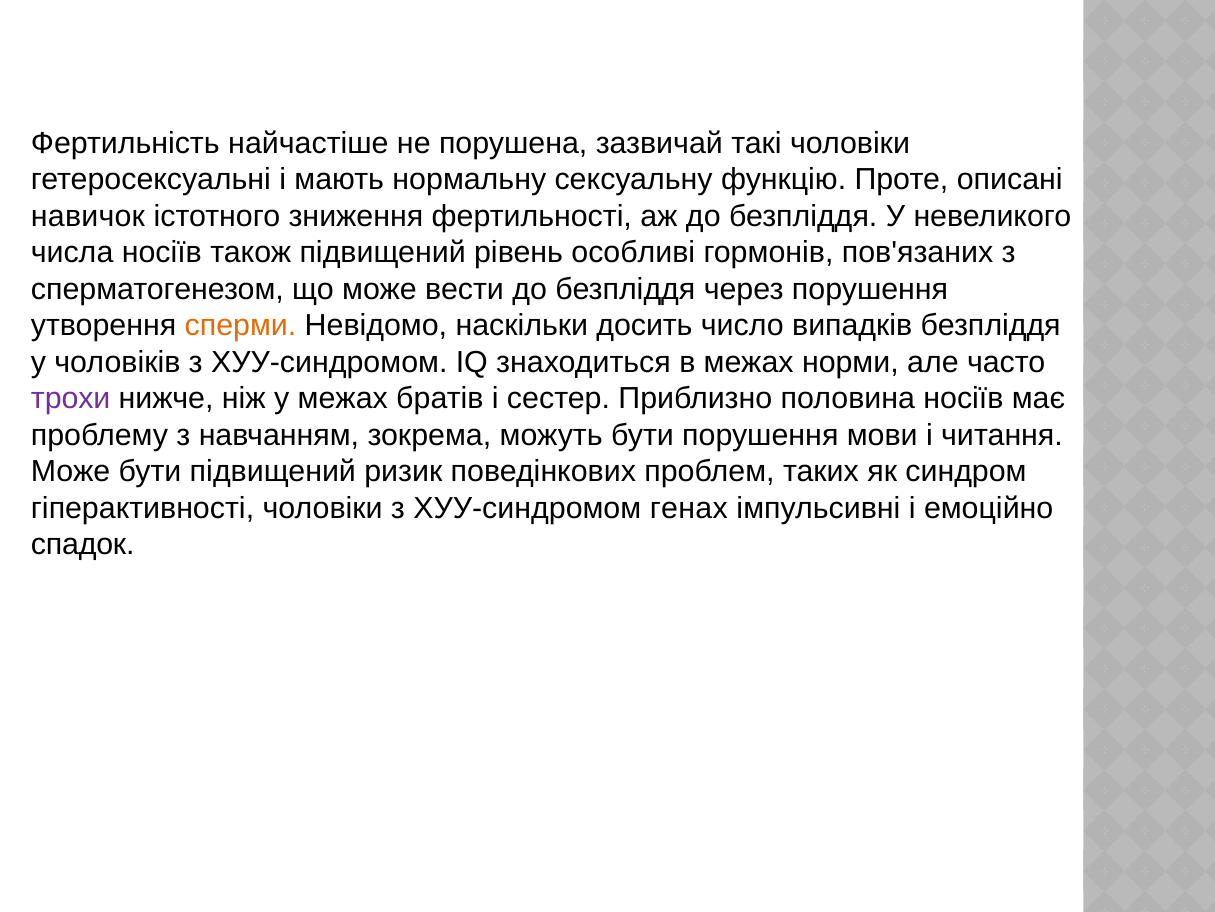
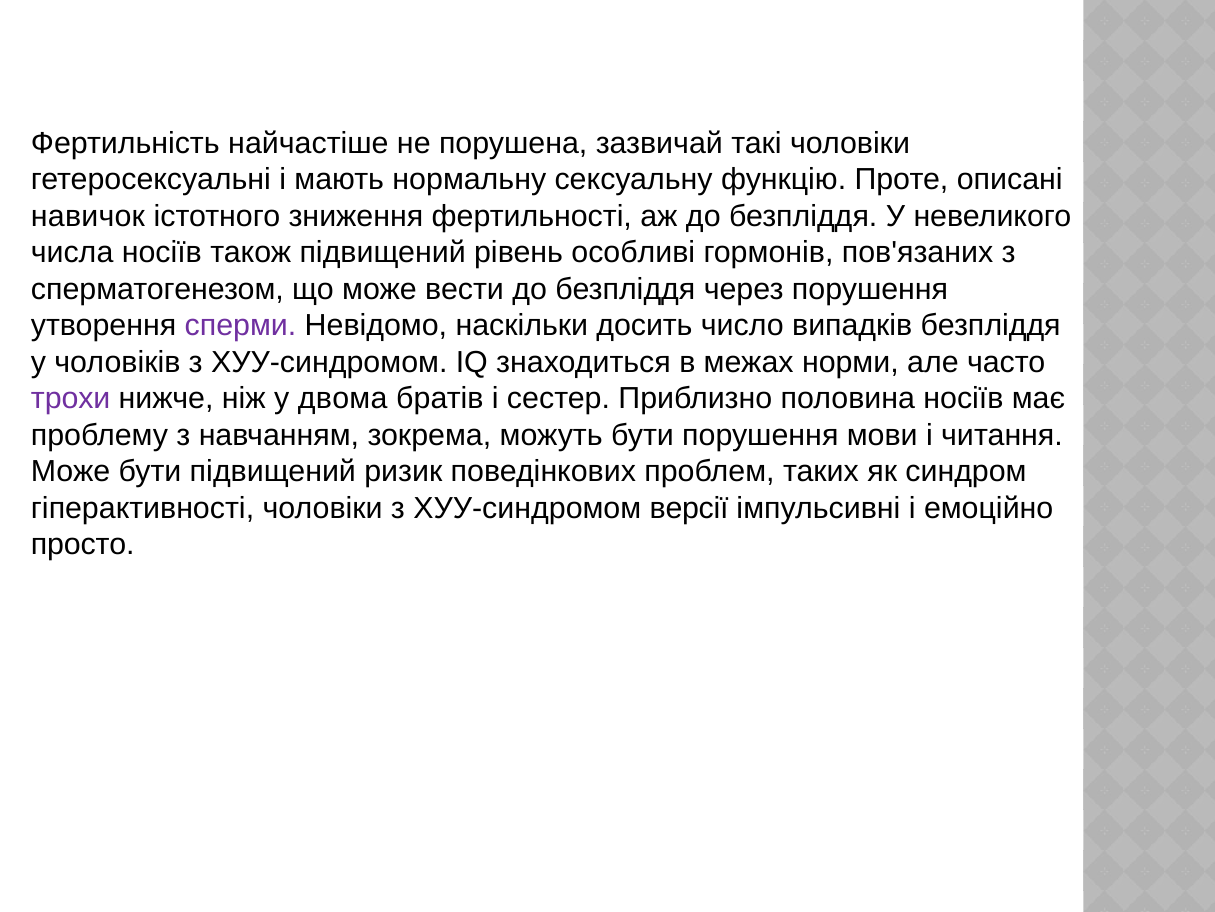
сперми colour: orange -> purple
у межах: межах -> двома
генах: генах -> версії
спадок: спадок -> просто
